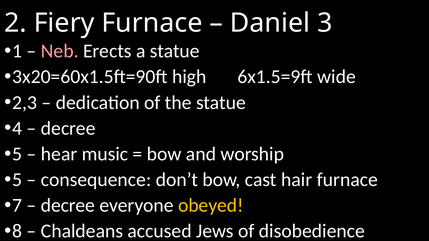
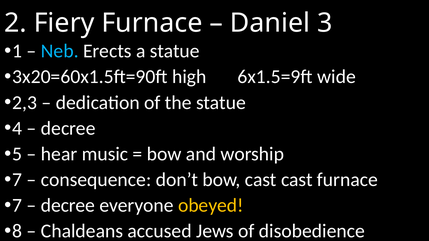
Neb colour: pink -> light blue
5 at (17, 180): 5 -> 7
cast hair: hair -> cast
